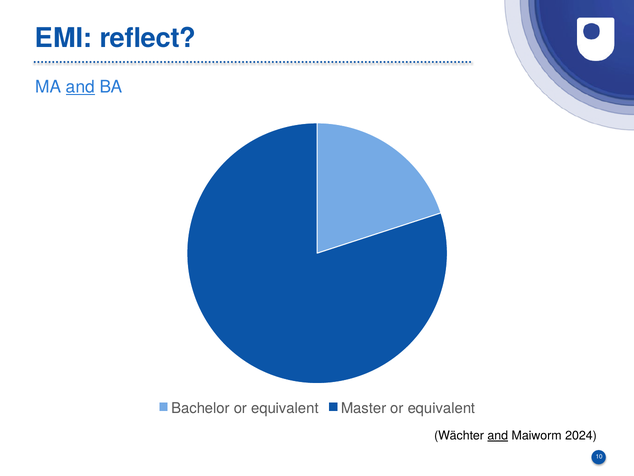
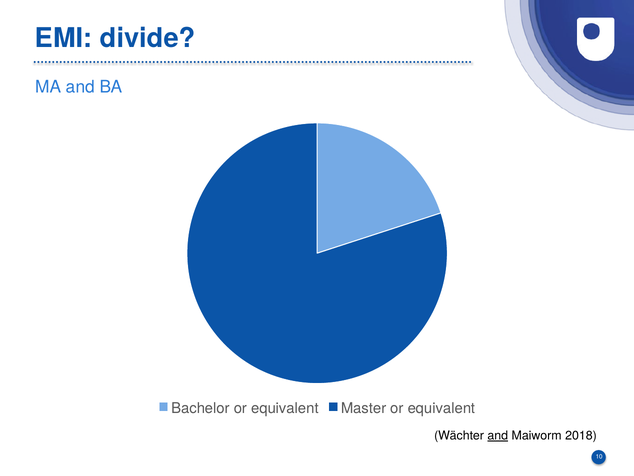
reflect: reflect -> divide
and at (80, 87) underline: present -> none
2024: 2024 -> 2018
